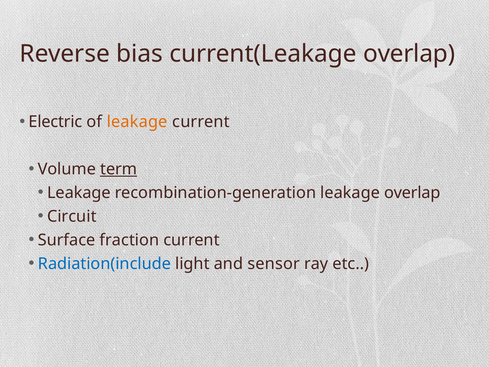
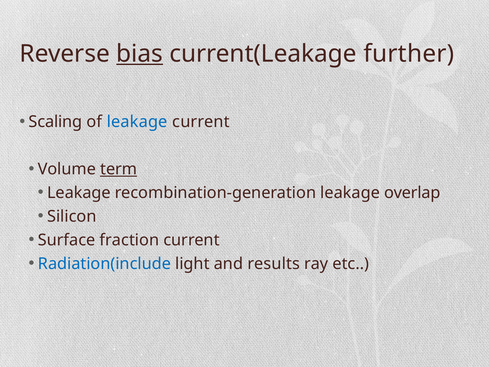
bias underline: none -> present
current(Leakage overlap: overlap -> further
Electric: Electric -> Scaling
leakage at (137, 122) colour: orange -> blue
Circuit: Circuit -> Silicon
sensor: sensor -> results
